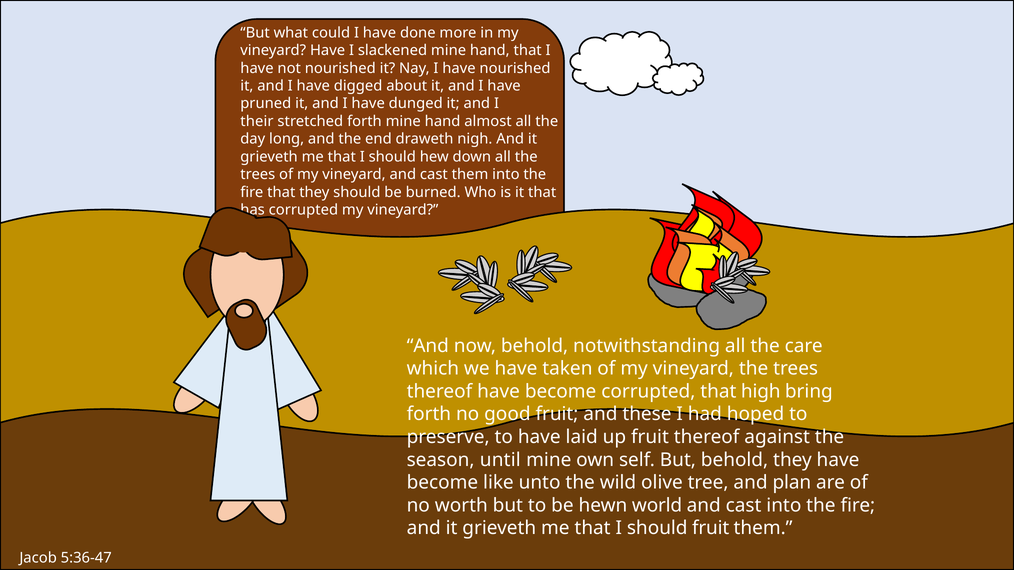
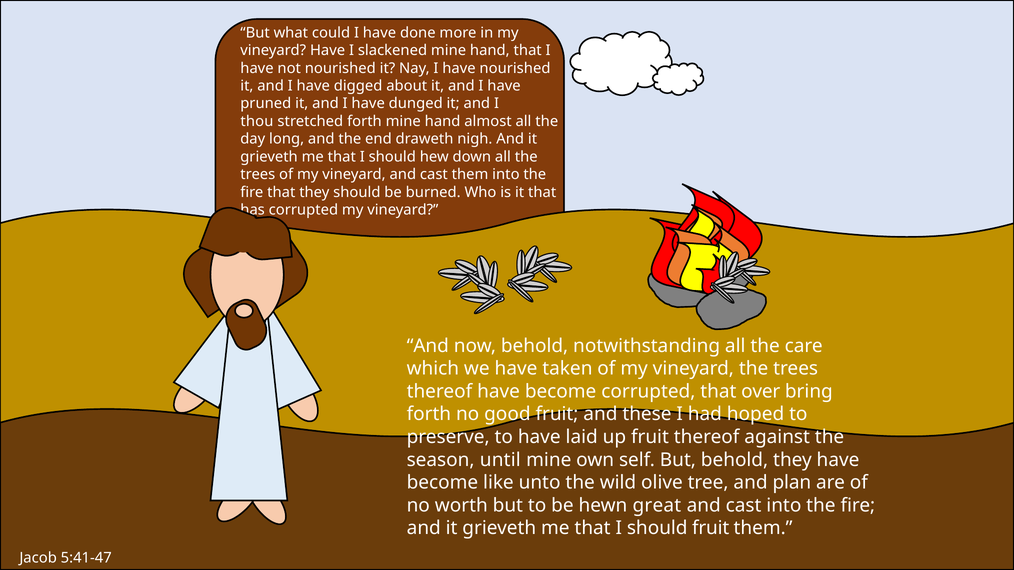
their: their -> thou
high: high -> over
world: world -> great
5:36-47: 5:36-47 -> 5:41-47
